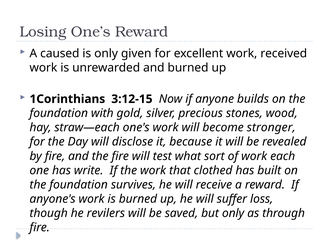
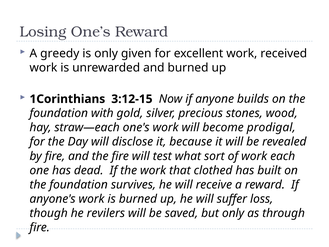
caused: caused -> greedy
stronger: stronger -> prodigal
write: write -> dead
